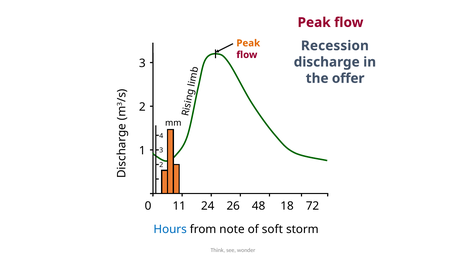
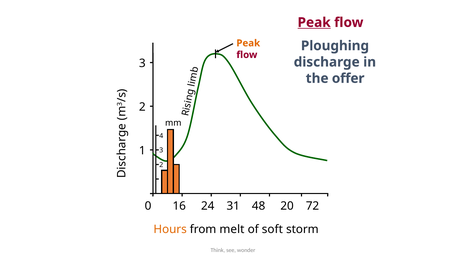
Peak at (314, 22) underline: none -> present
Recession: Recession -> Ploughing
11: 11 -> 16
26: 26 -> 31
18: 18 -> 20
Hours colour: blue -> orange
note: note -> melt
